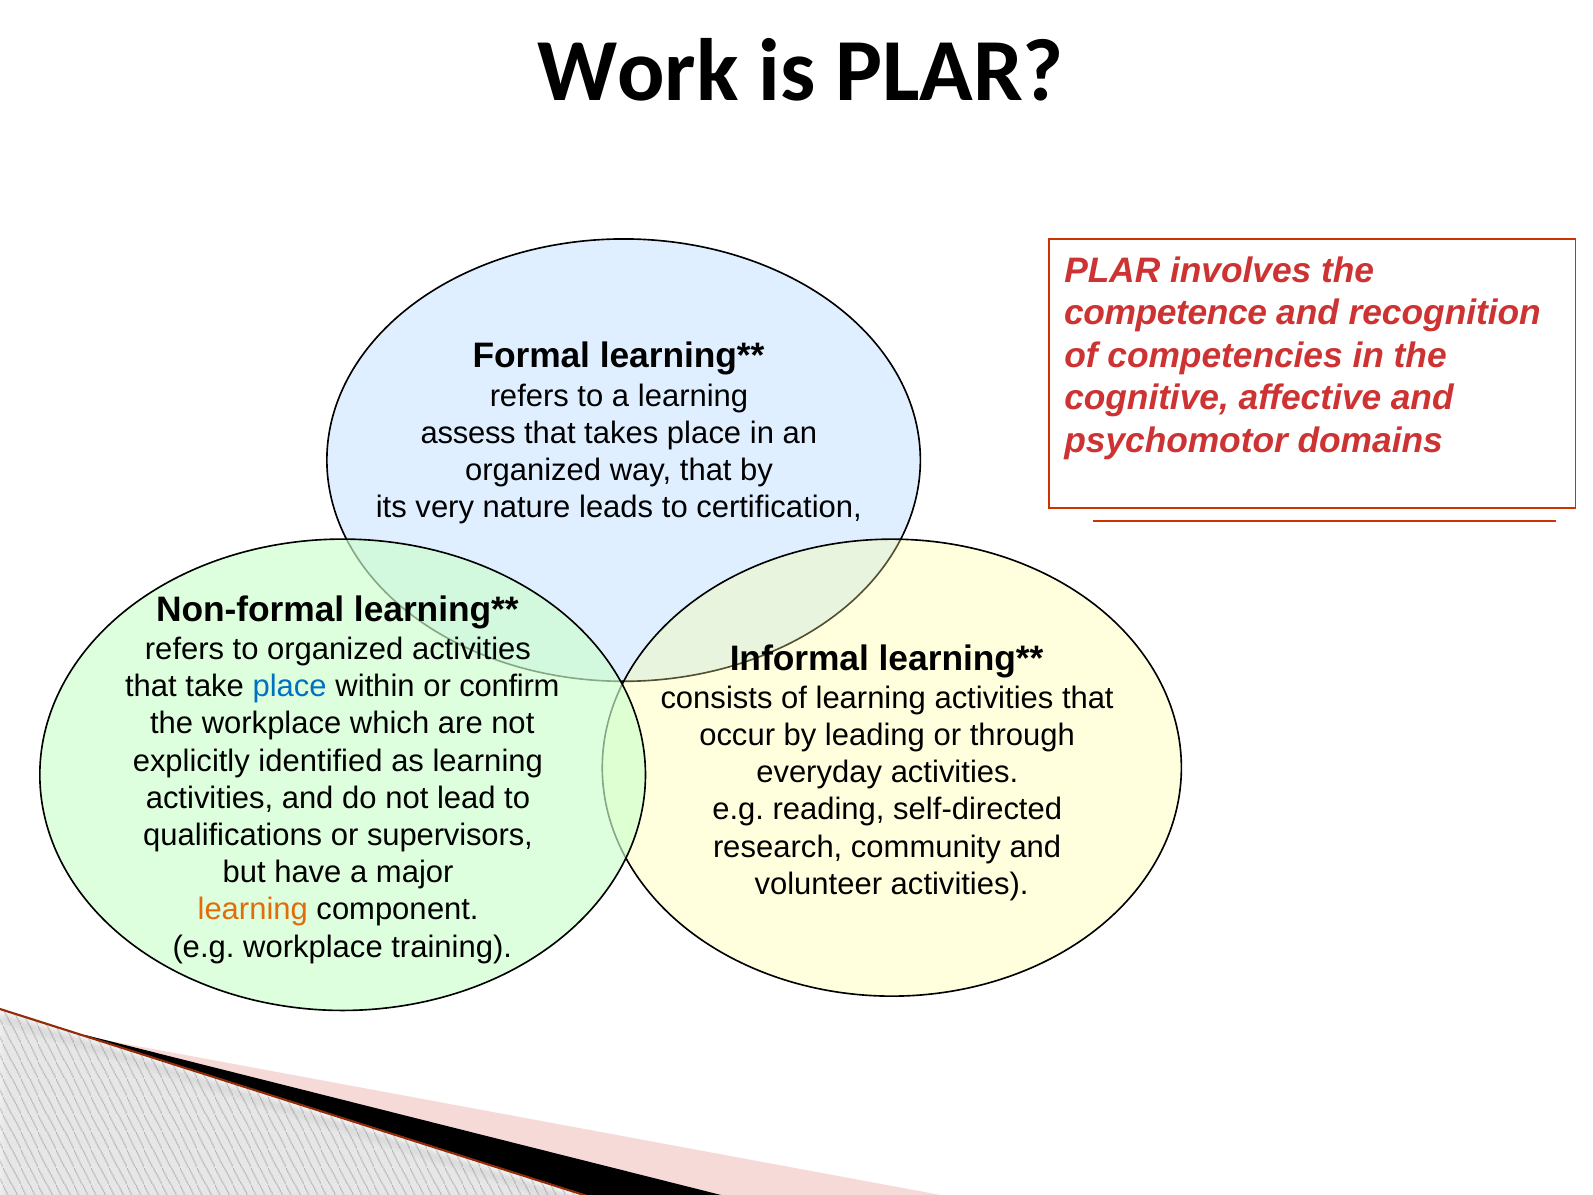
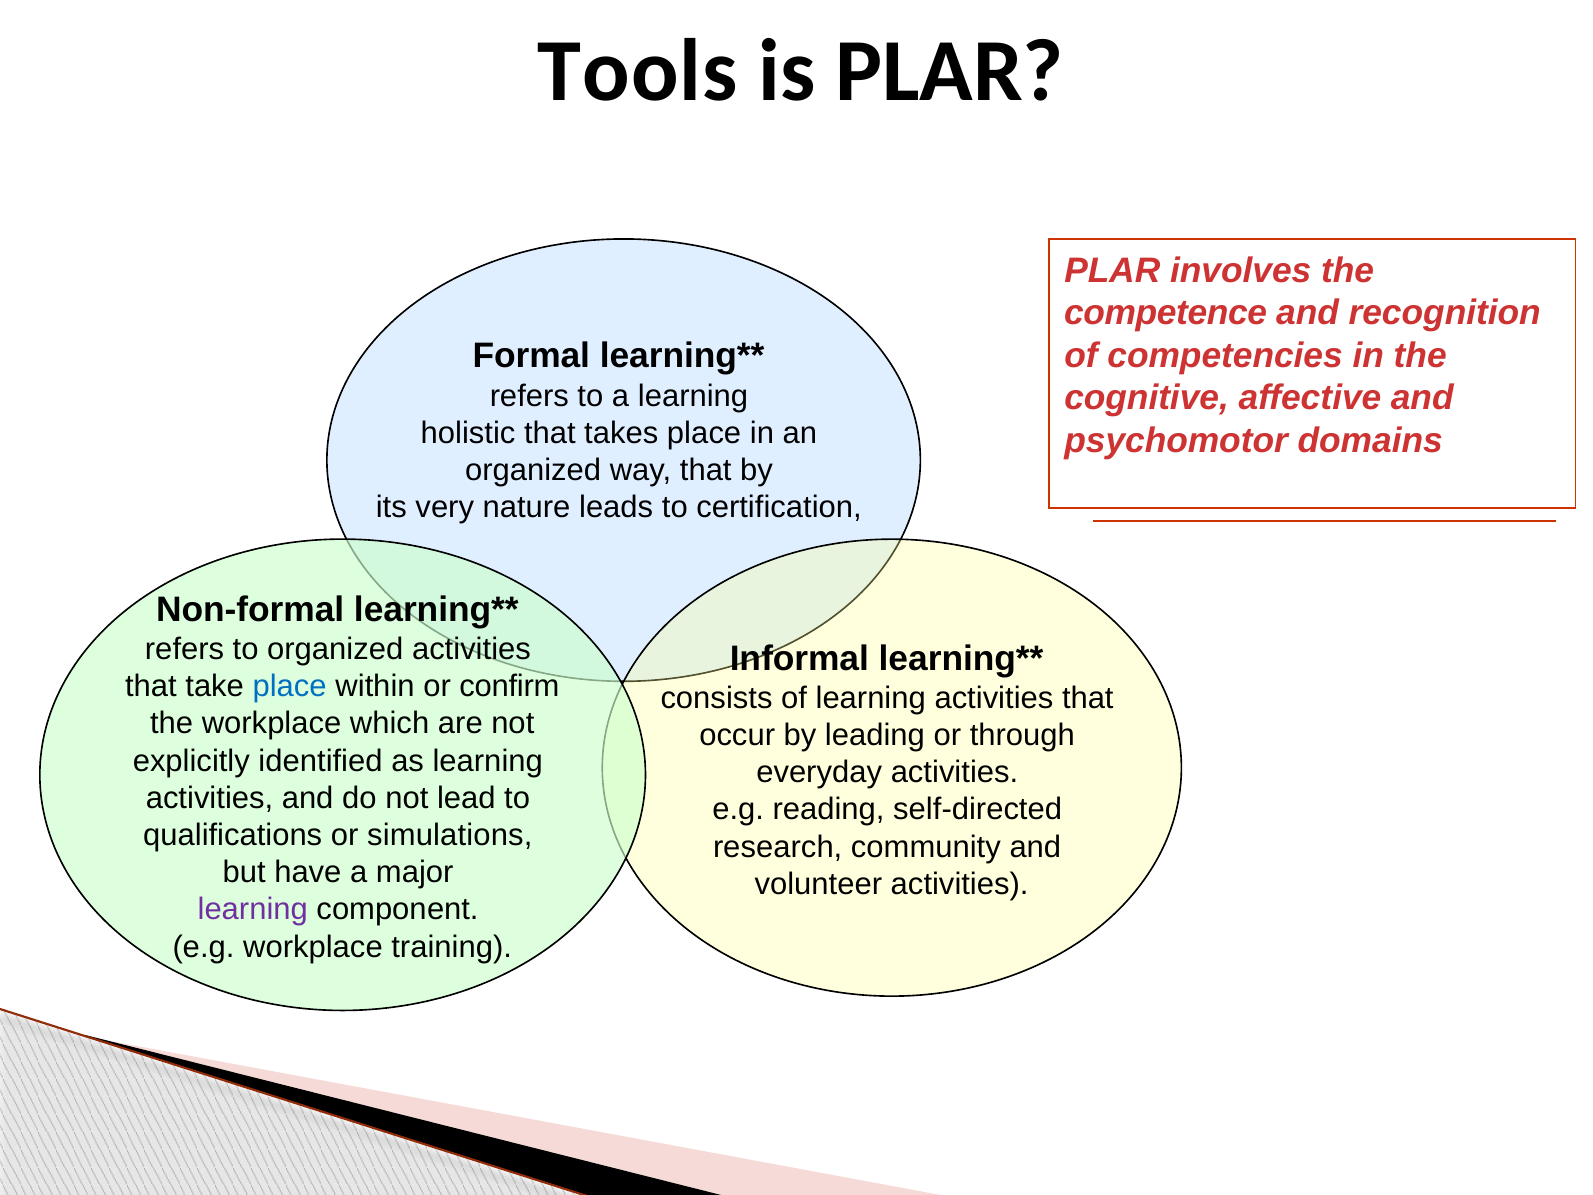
Work: Work -> Tools
assess: assess -> holistic
supervisors: supervisors -> simulations
learning at (253, 910) colour: orange -> purple
